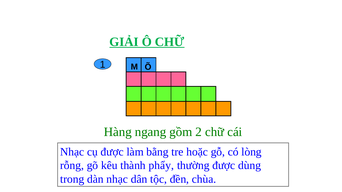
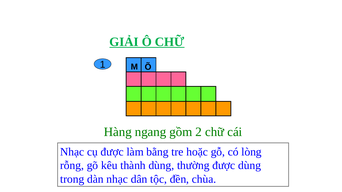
thành phẩy: phẩy -> dùng
